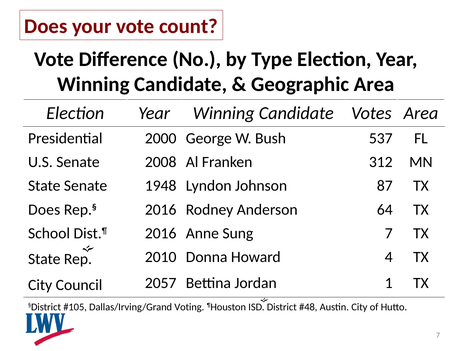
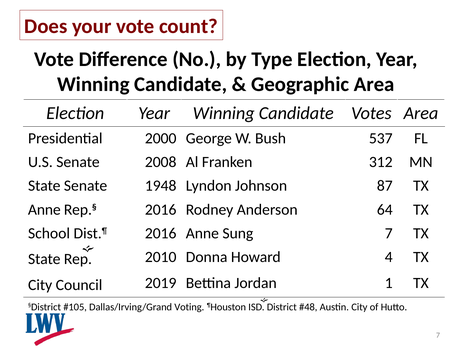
Does at (44, 210): Does -> Anne
2057: 2057 -> 2019
